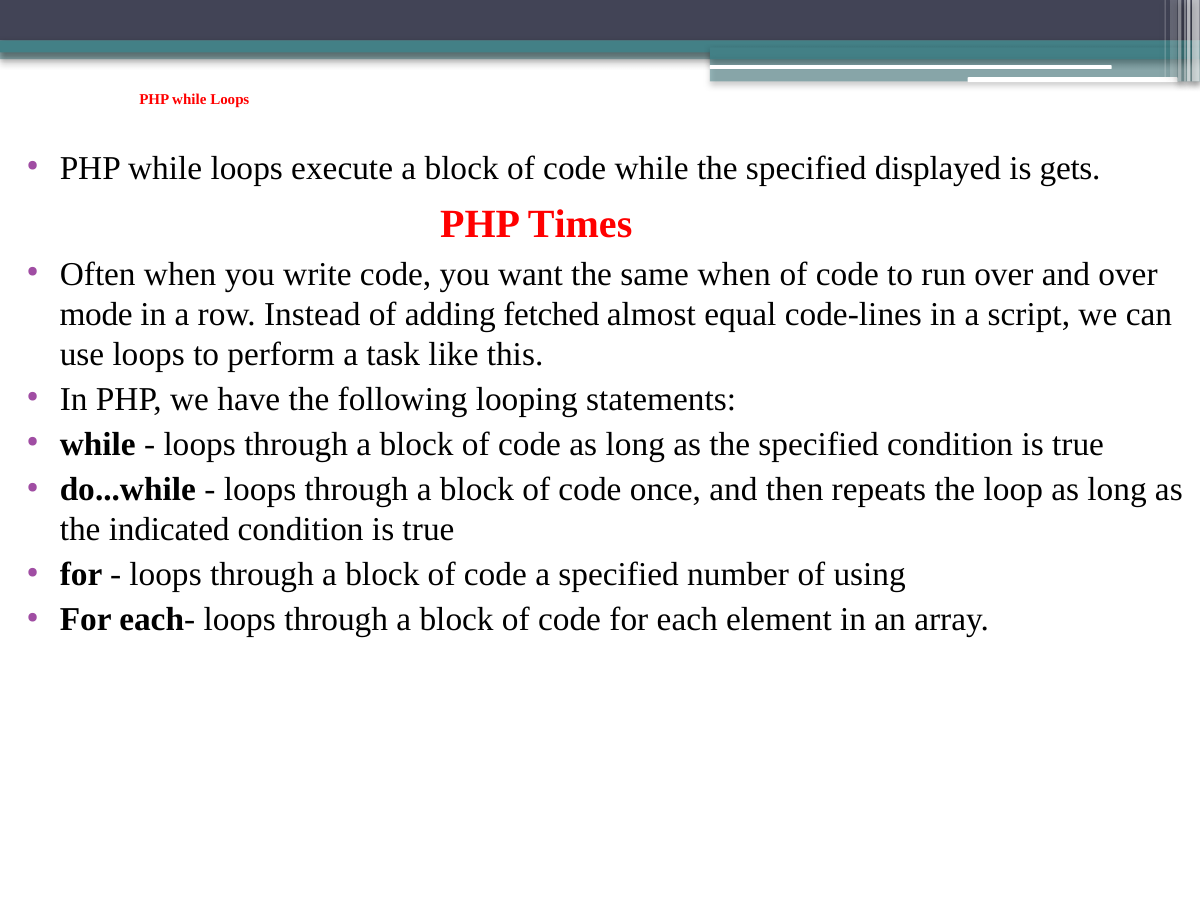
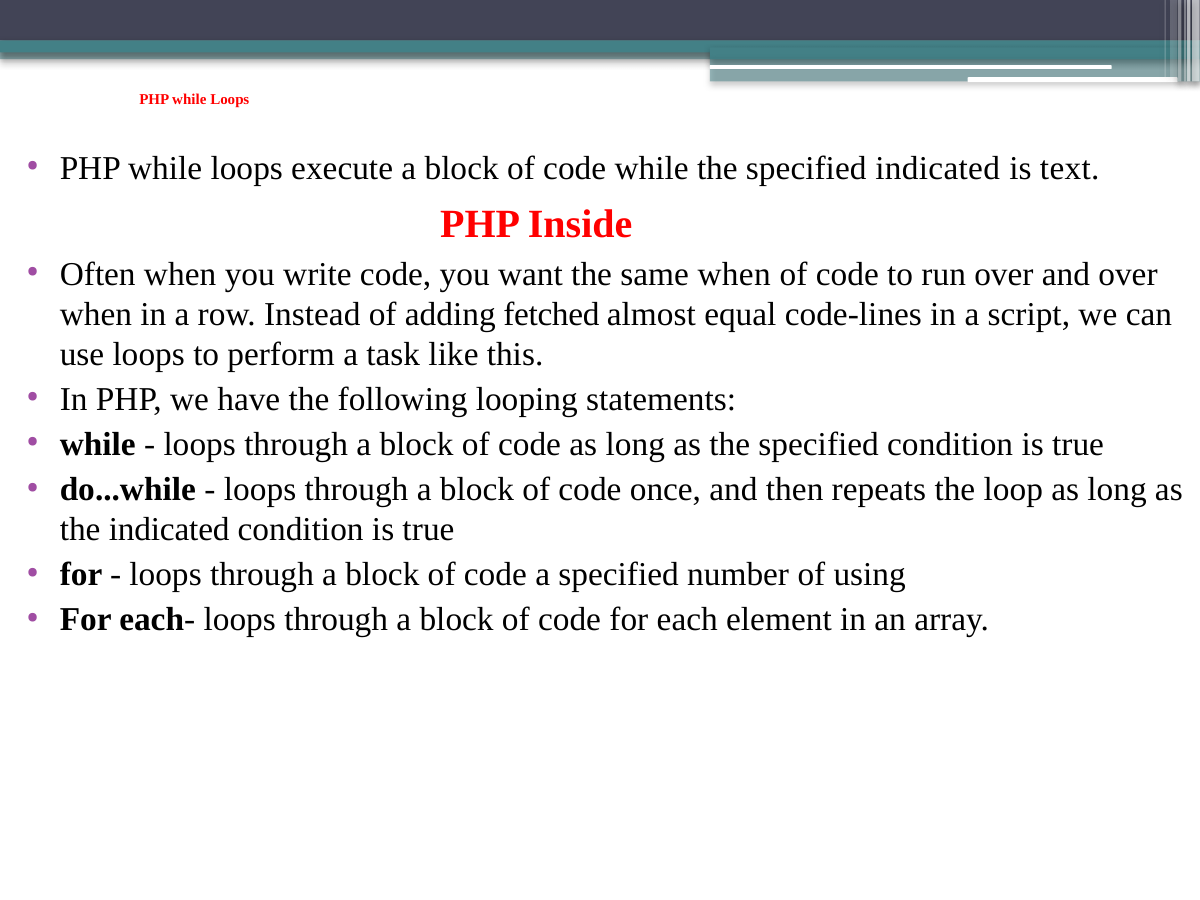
specified displayed: displayed -> indicated
gets: gets -> text
Times: Times -> Inside
mode at (96, 314): mode -> when
